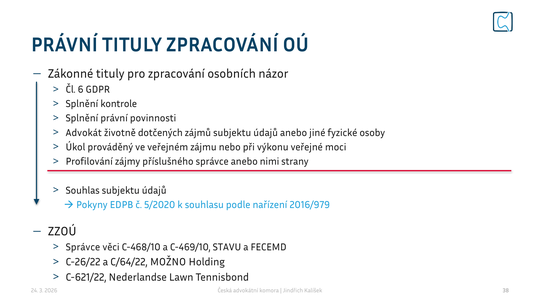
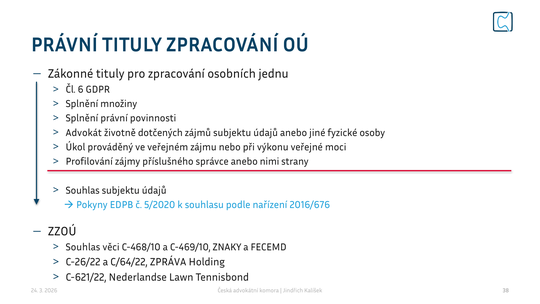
názor: názor -> jednu
kontrole: kontrole -> množiny
2016/979: 2016/979 -> 2016/676
Správce at (83, 247): Správce -> Souhlas
STAVU: STAVU -> ZNAKY
MOŽNO: MOŽNO -> ZPRÁVA
